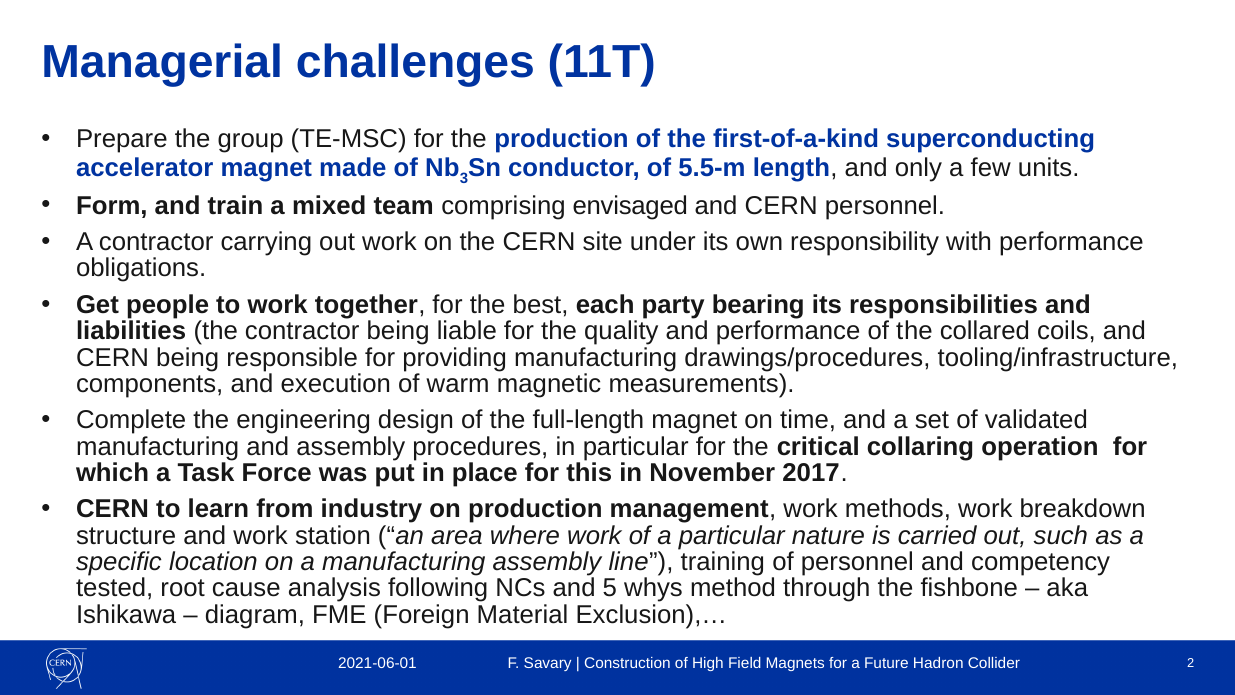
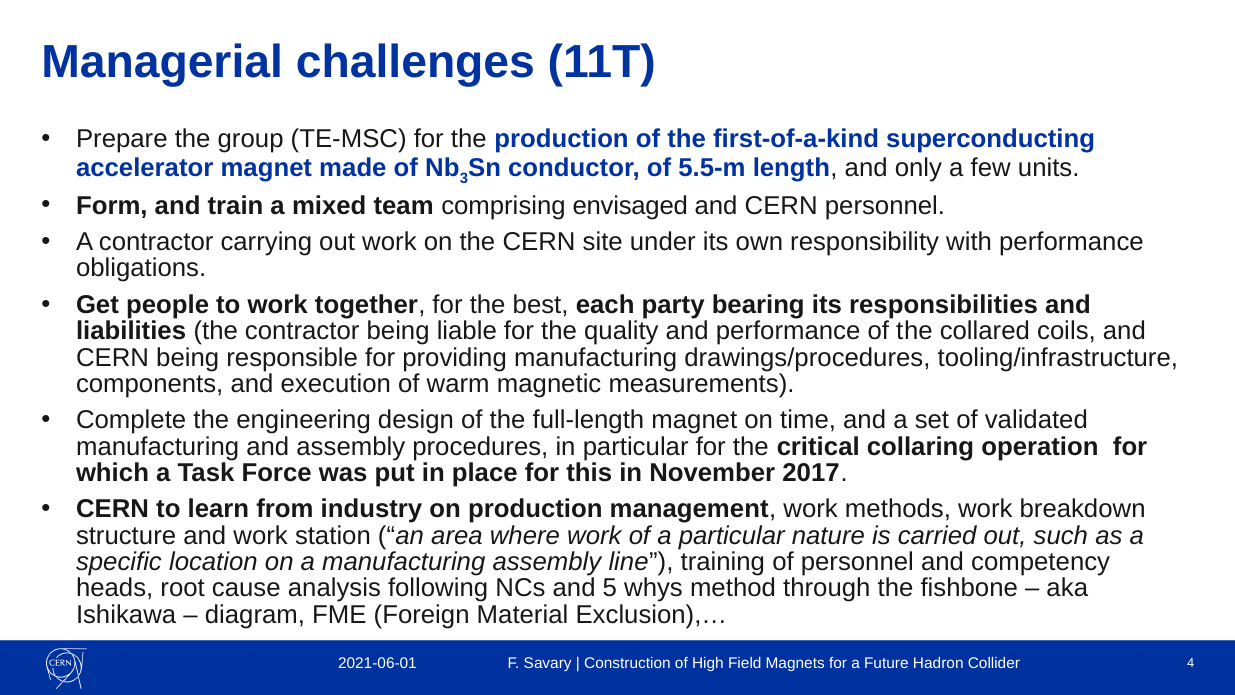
tested: tested -> heads
2: 2 -> 4
